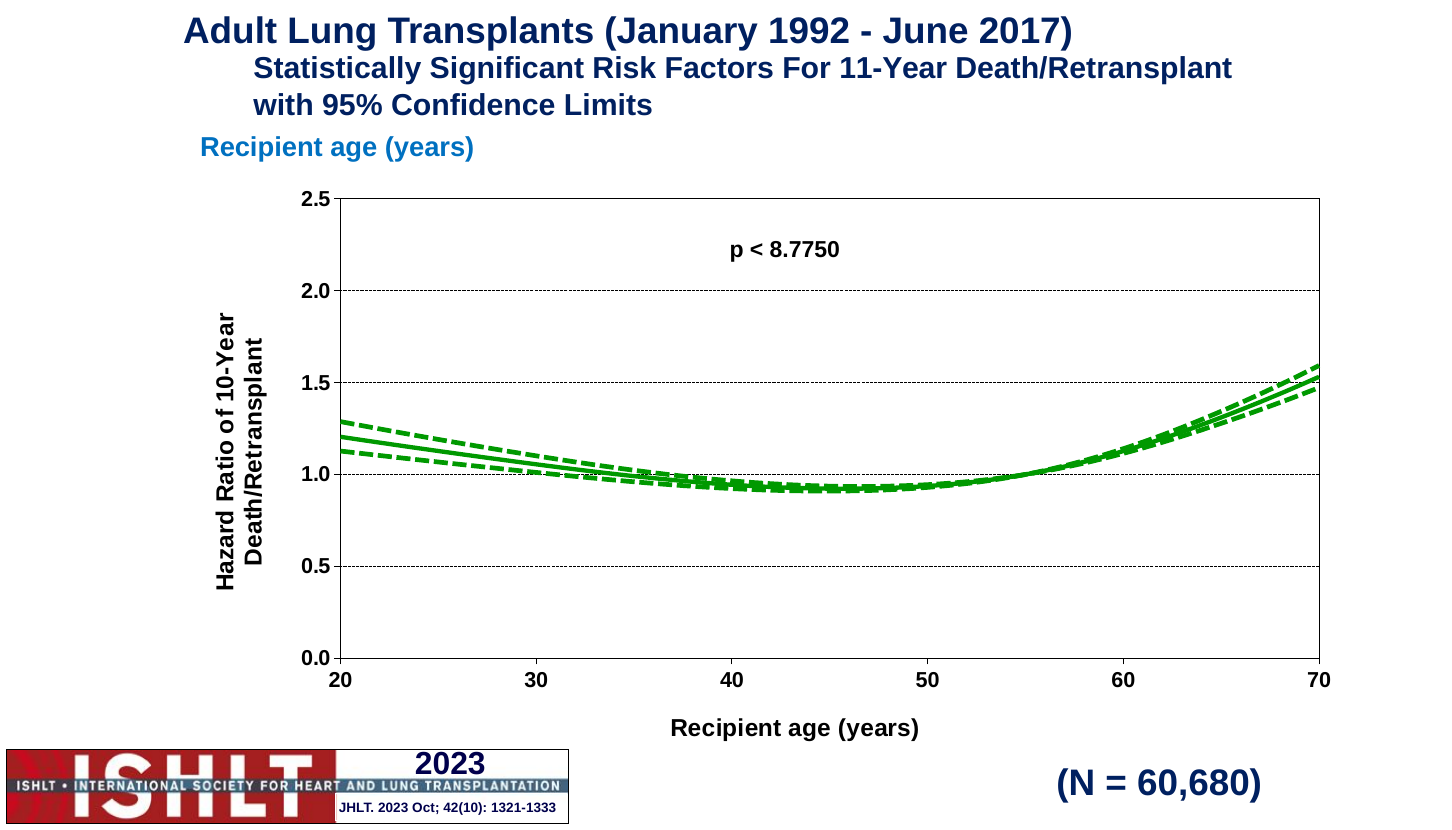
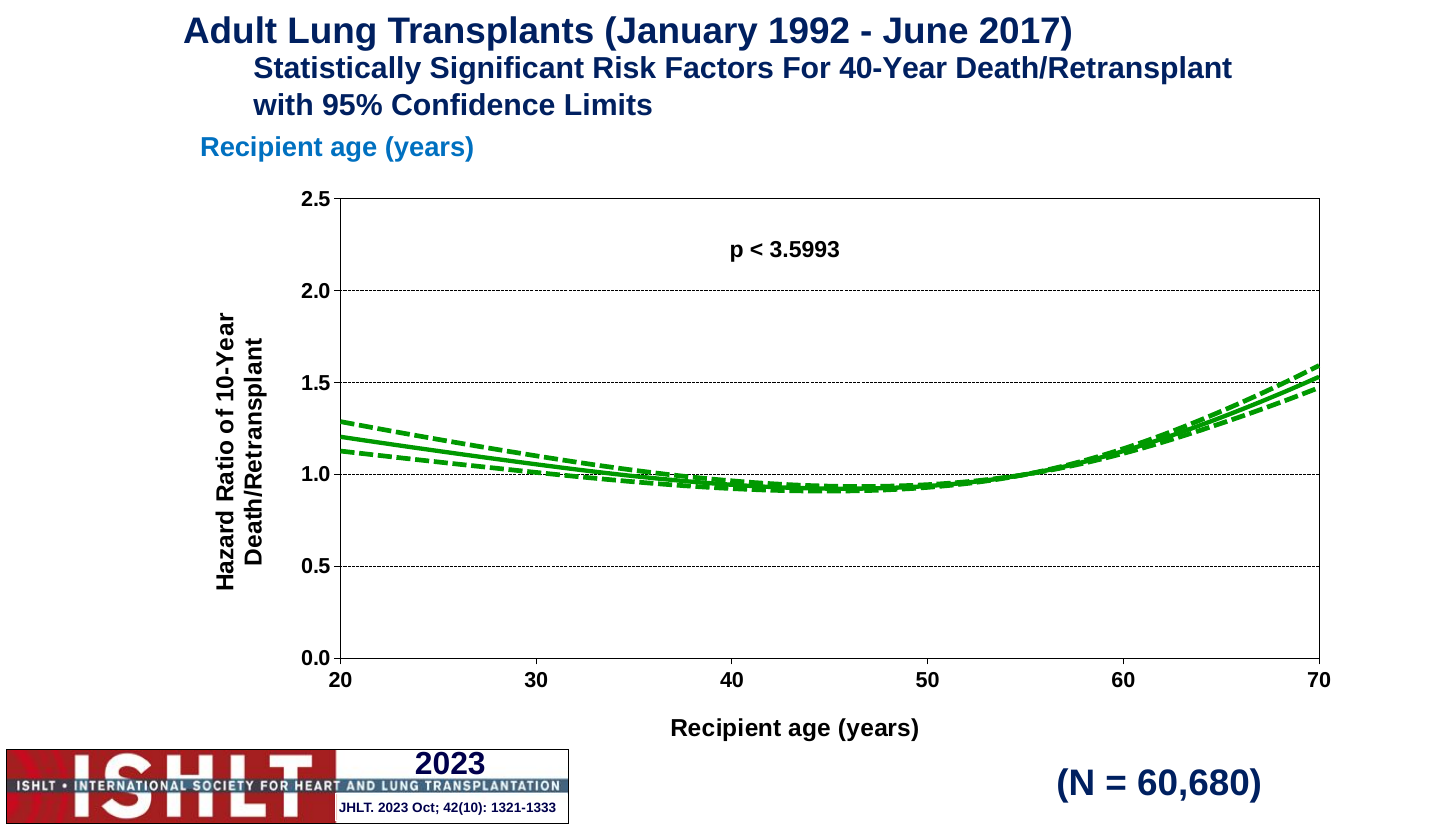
11-Year: 11-Year -> 40-Year
8.7750: 8.7750 -> 3.5993
